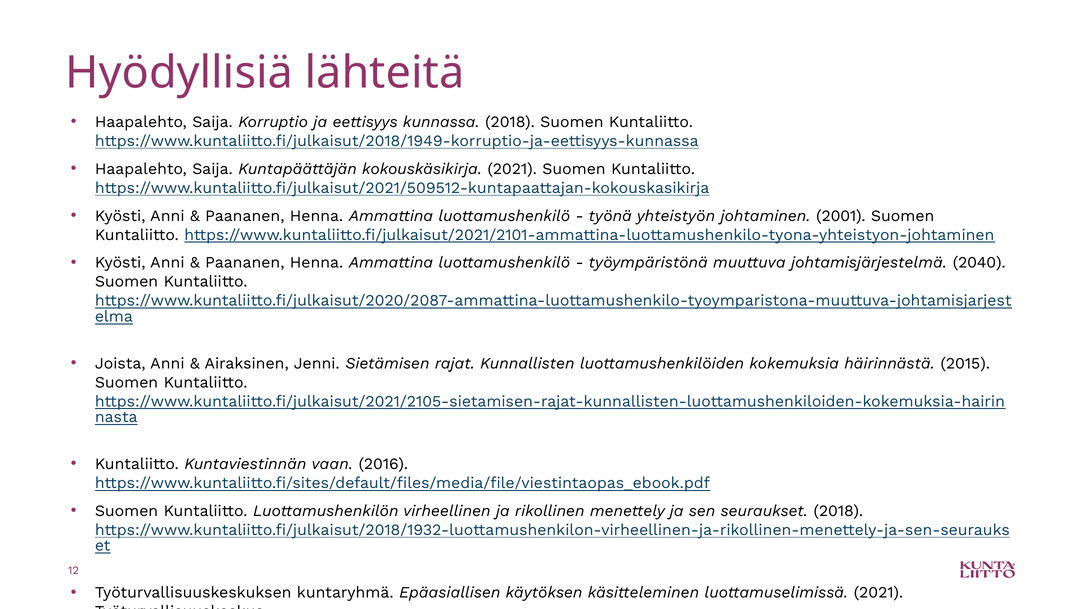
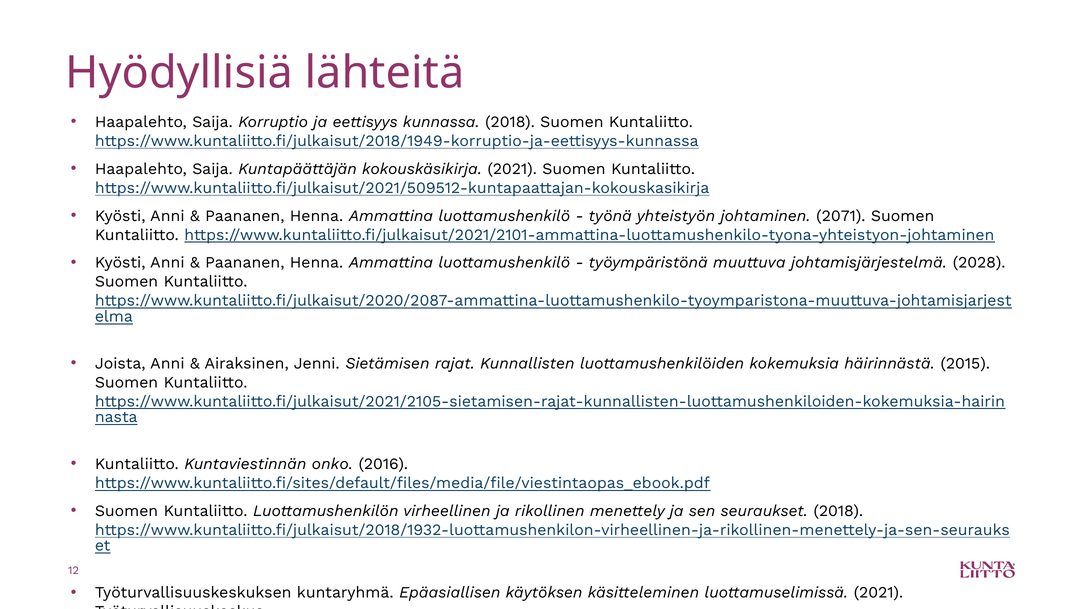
2001: 2001 -> 2071
2040: 2040 -> 2028
vaan: vaan -> onko
